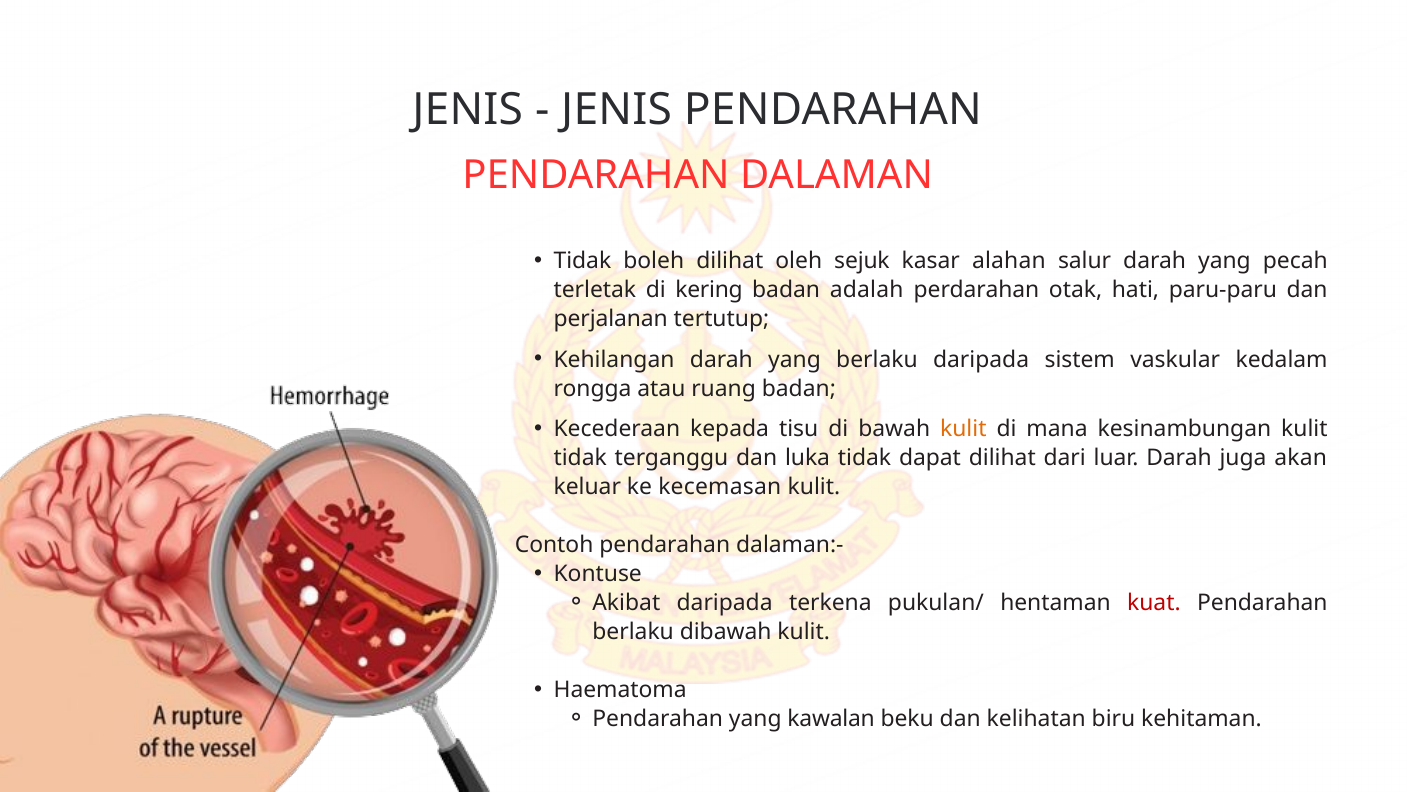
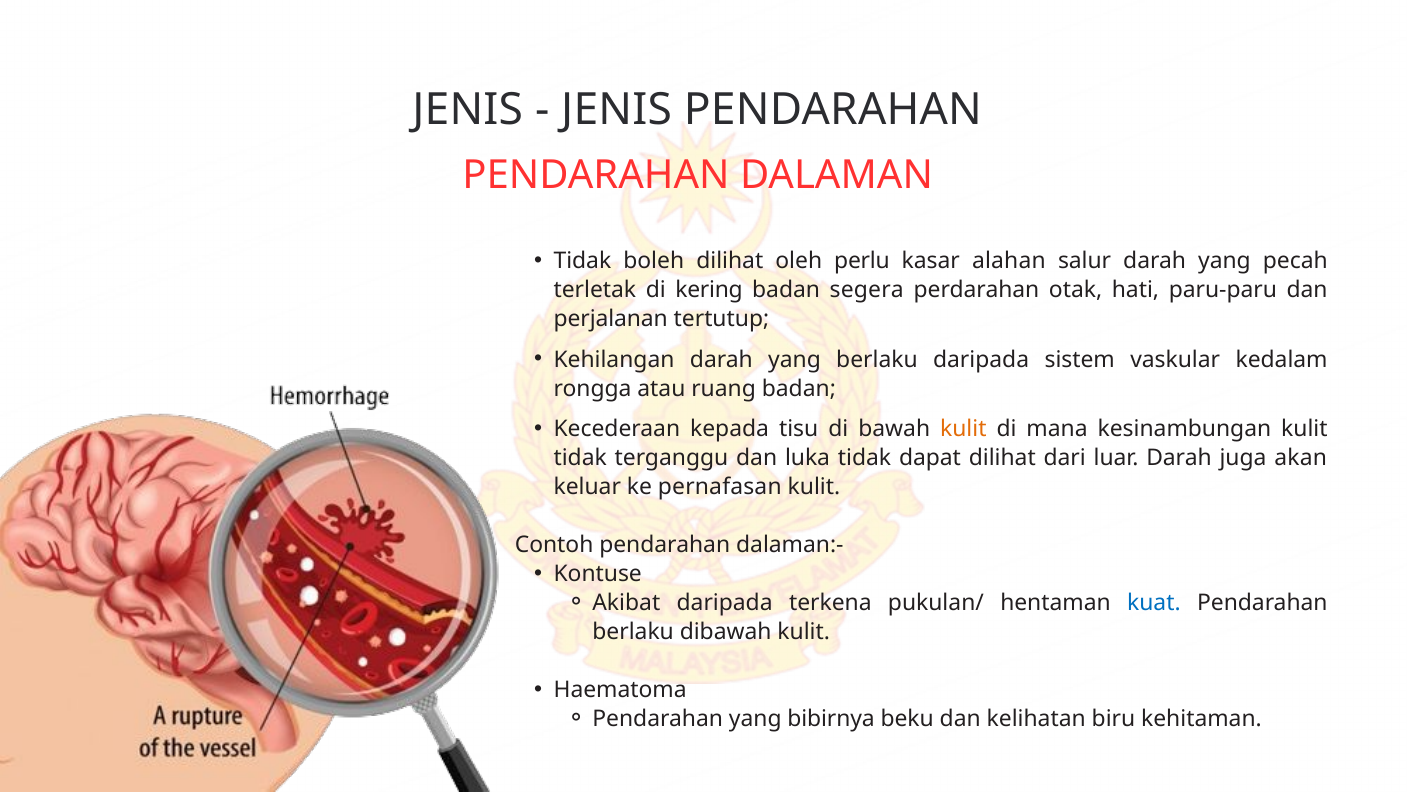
sejuk: sejuk -> perlu
adalah: adalah -> segera
kecemasan: kecemasan -> pernafasan
kuat colour: red -> blue
kawalan: kawalan -> bibirnya
